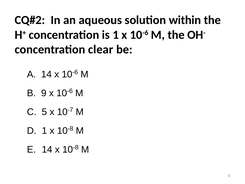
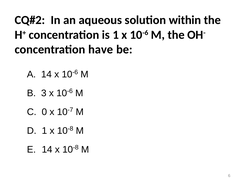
clear: clear -> have
9: 9 -> 3
5: 5 -> 0
